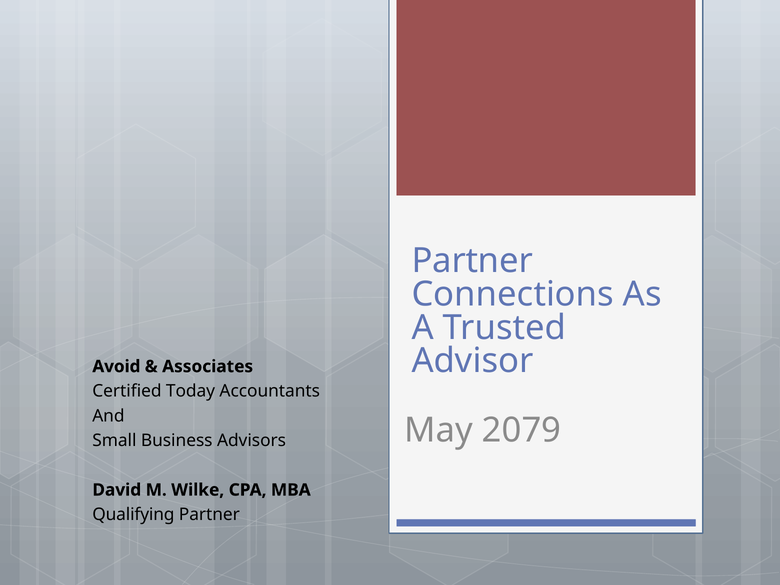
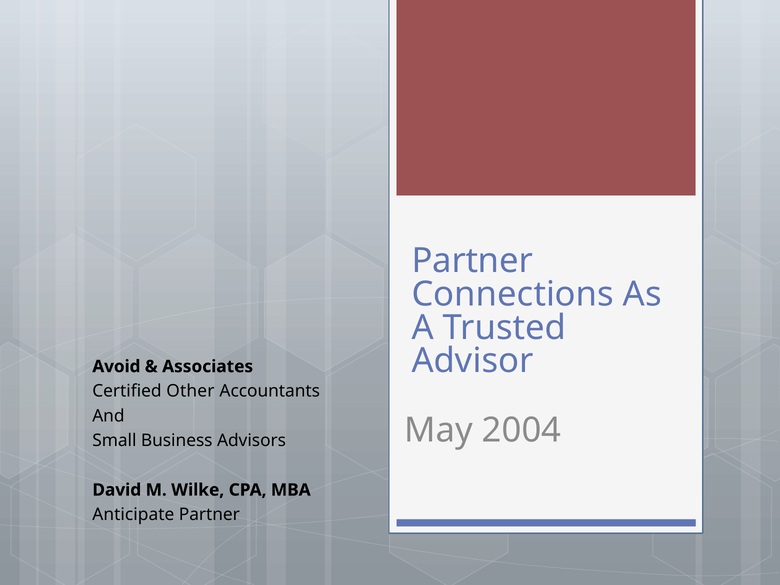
Today: Today -> Other
2079: 2079 -> 2004
Qualifying: Qualifying -> Anticipate
